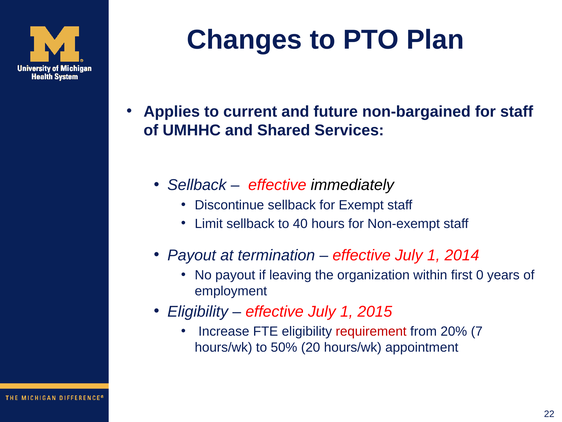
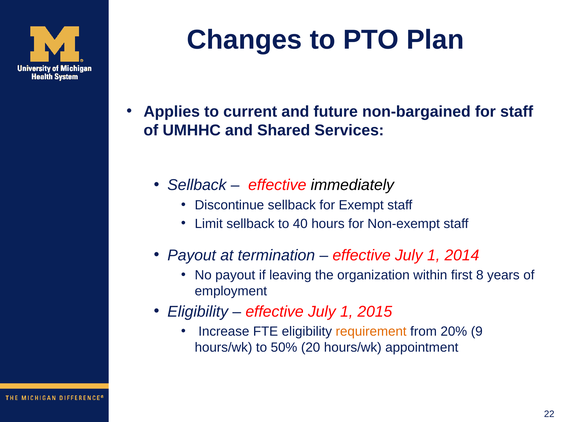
0: 0 -> 8
requirement colour: red -> orange
7: 7 -> 9
